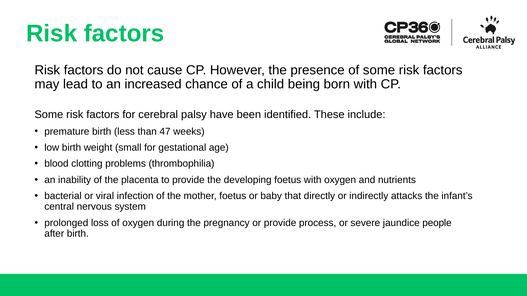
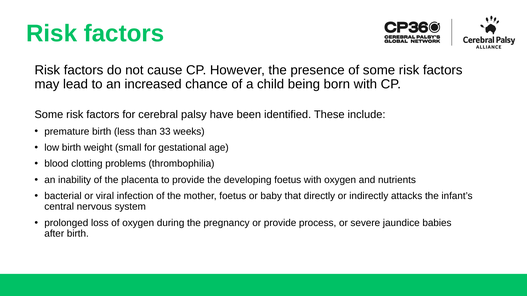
47: 47 -> 33
people: people -> babies
